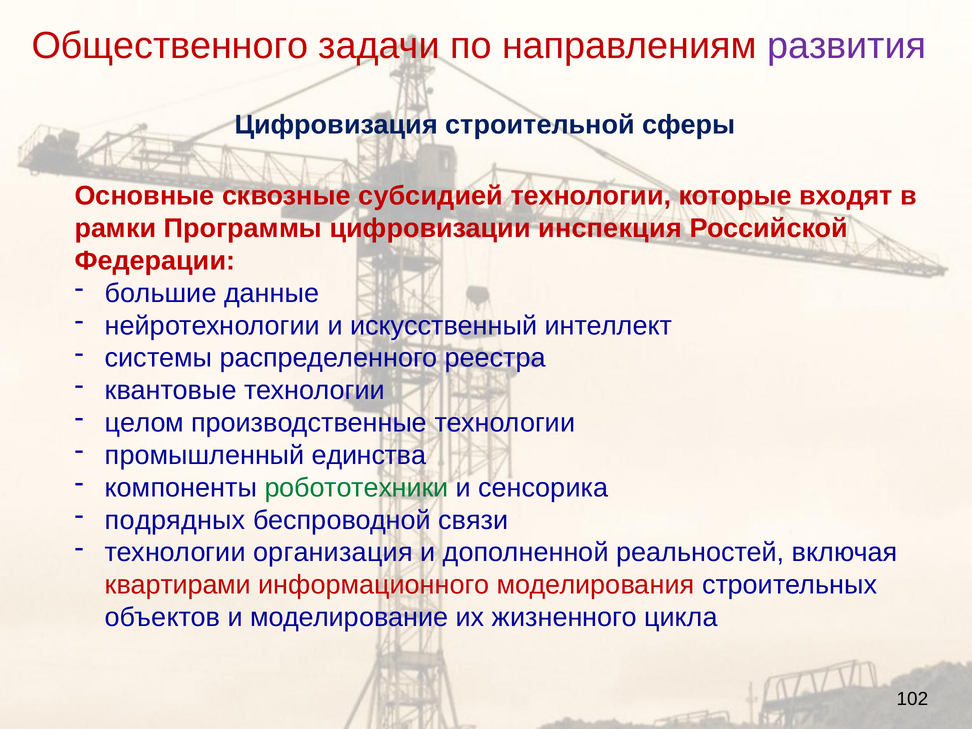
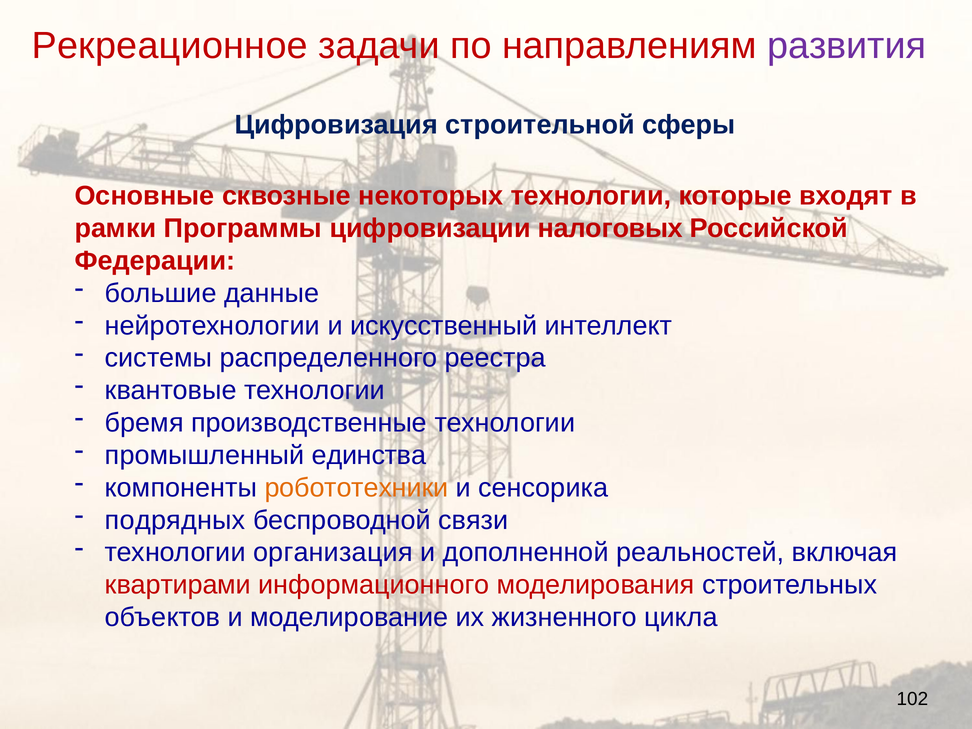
Общественного: Общественного -> Рекреационное
субсидией: субсидией -> некоторых
инспекция: инспекция -> налоговых
целом: целом -> бремя
робототехники colour: green -> orange
